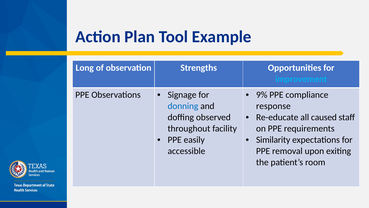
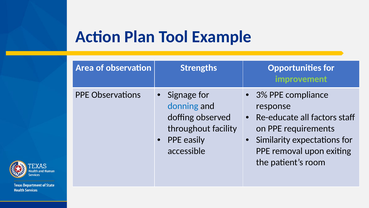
Long: Long -> Area
improvement colour: light blue -> light green
9%: 9% -> 3%
caused: caused -> factors
